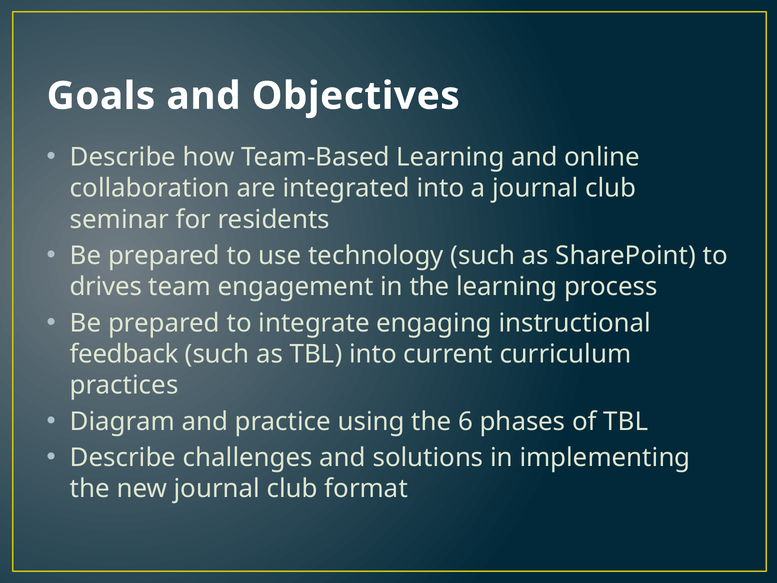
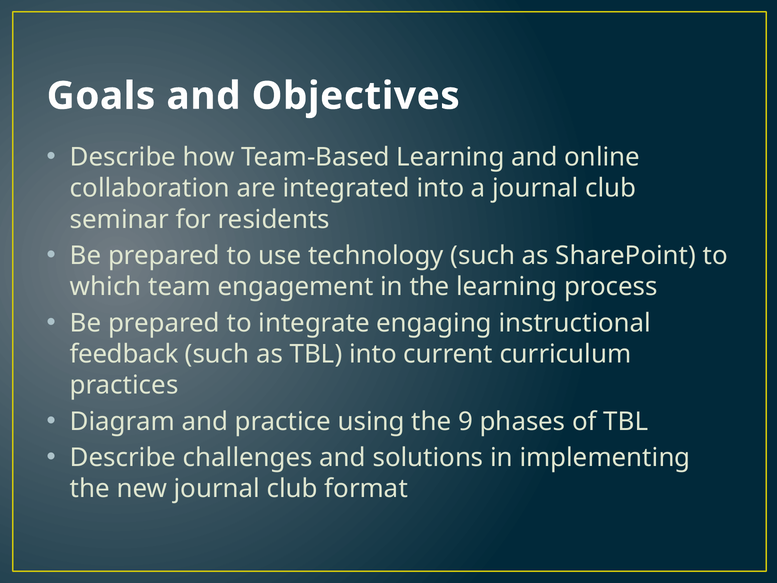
drives: drives -> which
6: 6 -> 9
